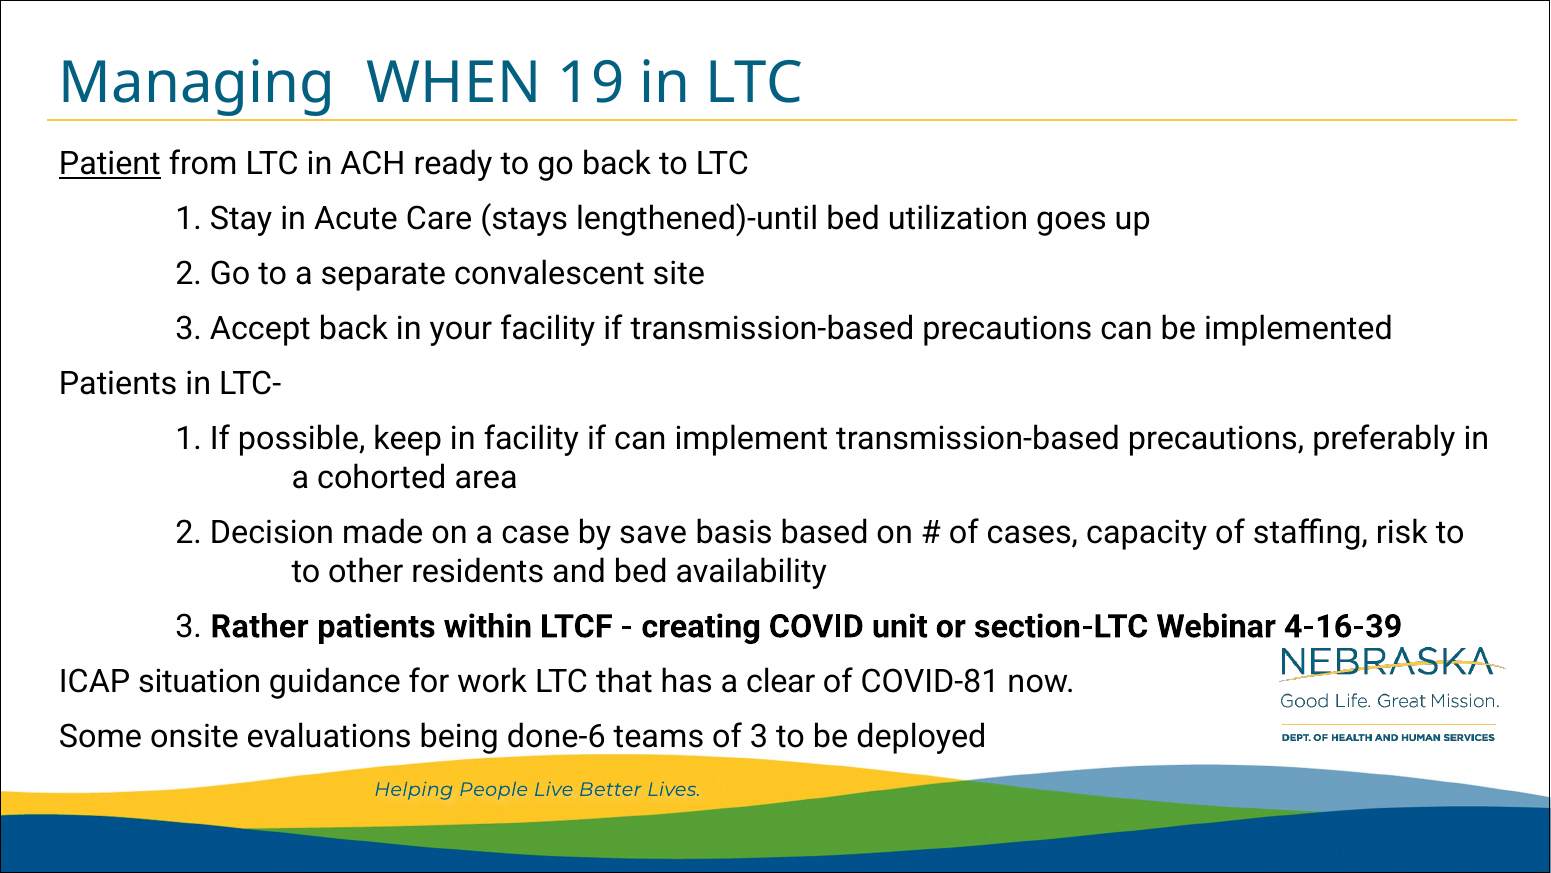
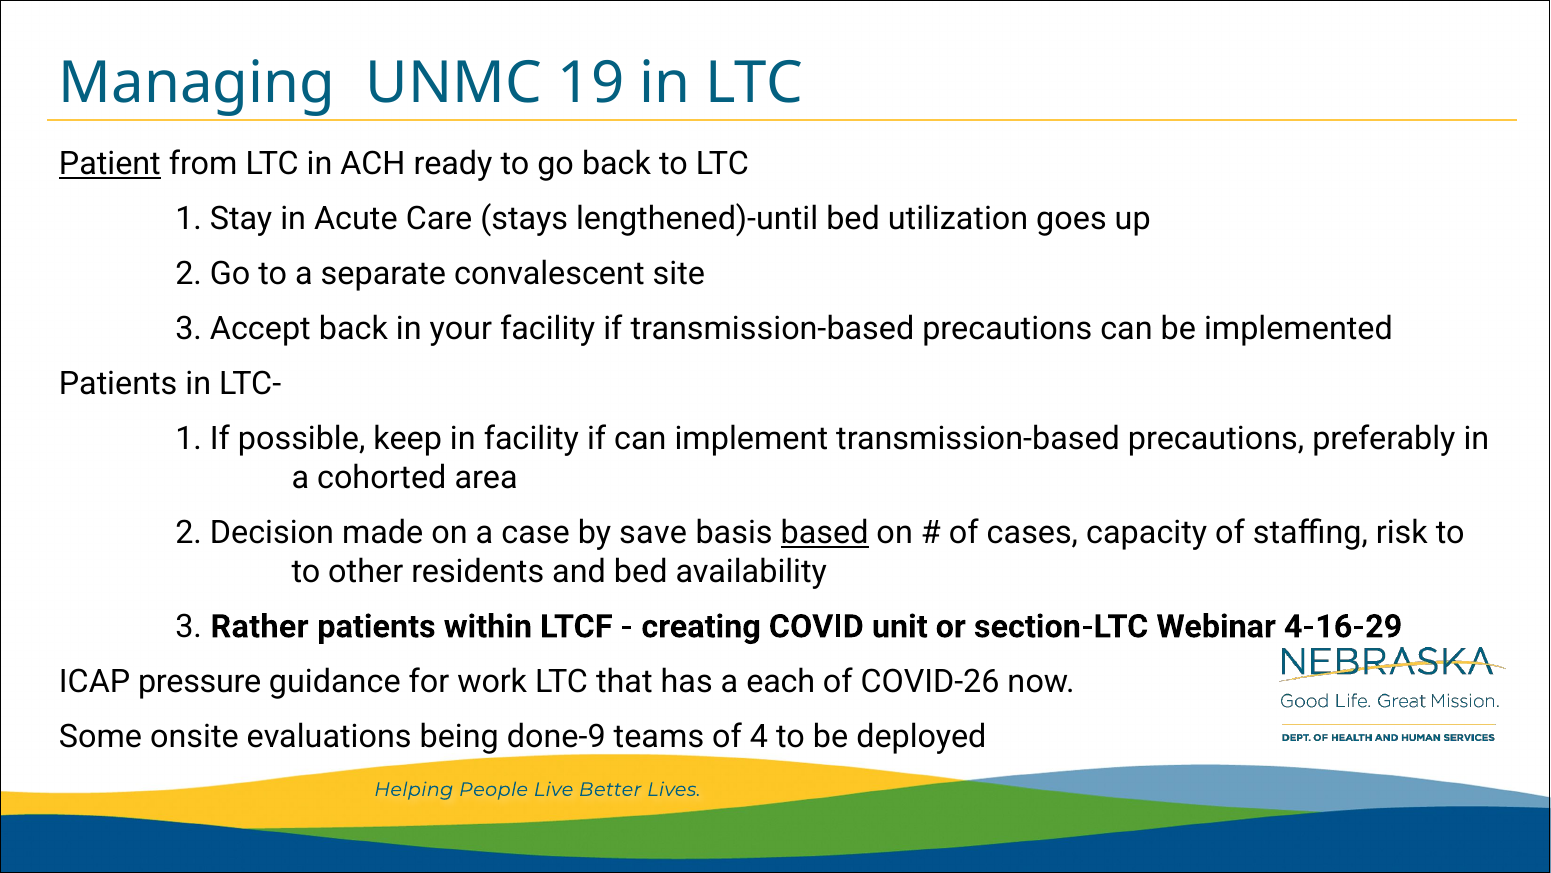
WHEN: WHEN -> UNMC
based underline: none -> present
4-16-39: 4-16-39 -> 4-16-29
situation: situation -> pressure
clear: clear -> each
COVID-81: COVID-81 -> COVID-26
done-6: done-6 -> done-9
of 3: 3 -> 4
